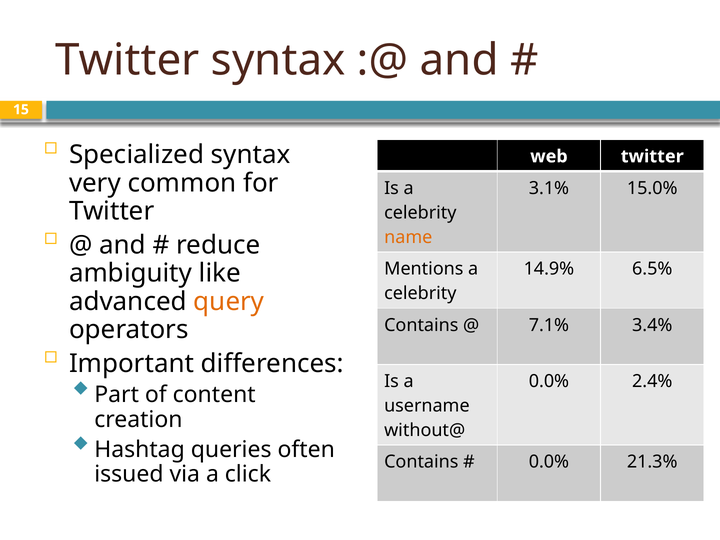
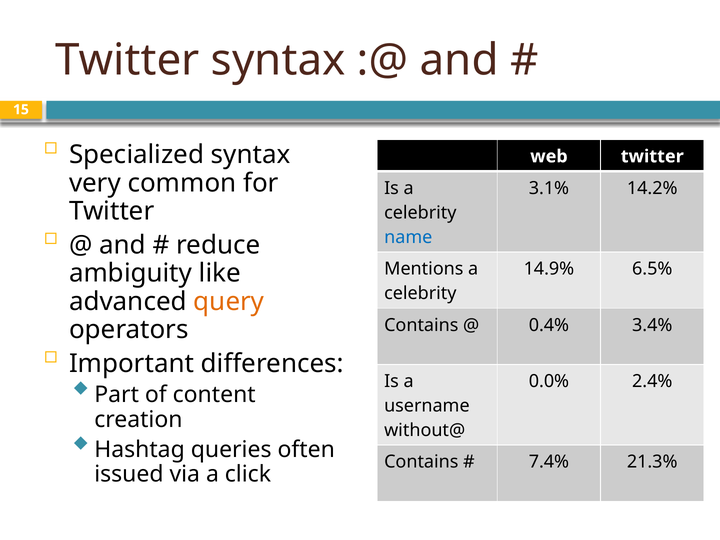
15.0%: 15.0% -> 14.2%
name colour: orange -> blue
7.1%: 7.1% -> 0.4%
0.0% at (549, 462): 0.0% -> 7.4%
